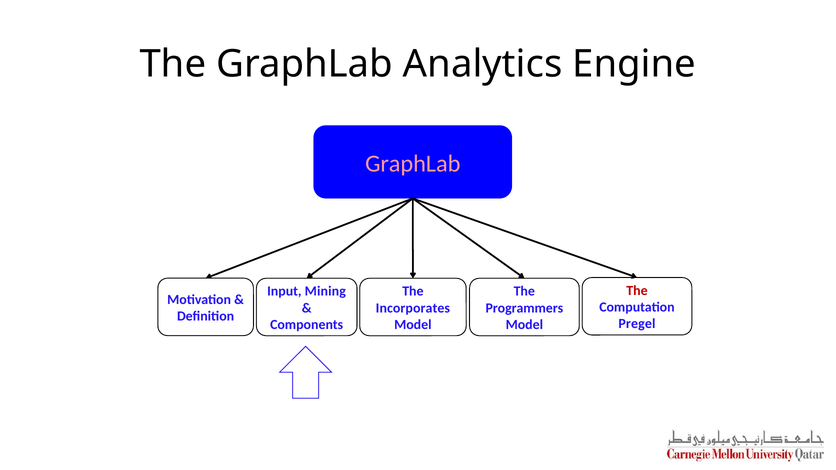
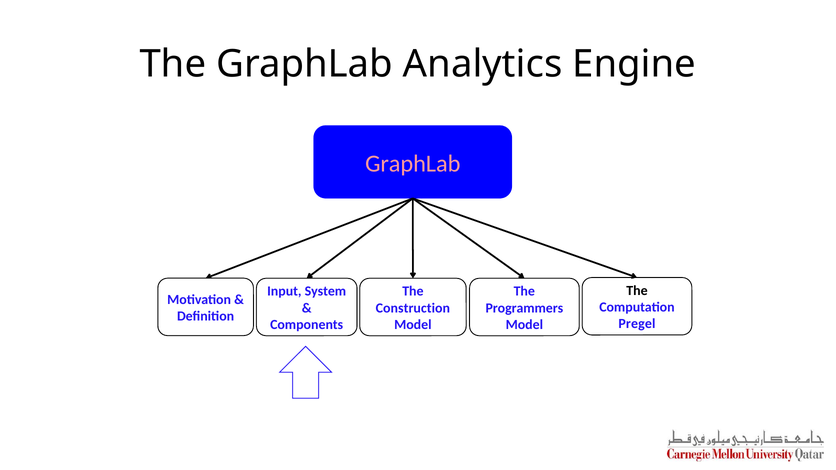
The at (637, 291) colour: red -> black
Mining: Mining -> System
Incorporates: Incorporates -> Construction
